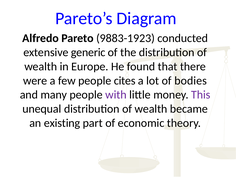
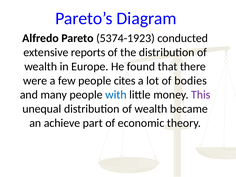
9883-1923: 9883-1923 -> 5374-1923
generic: generic -> reports
with colour: purple -> blue
existing: existing -> achieve
